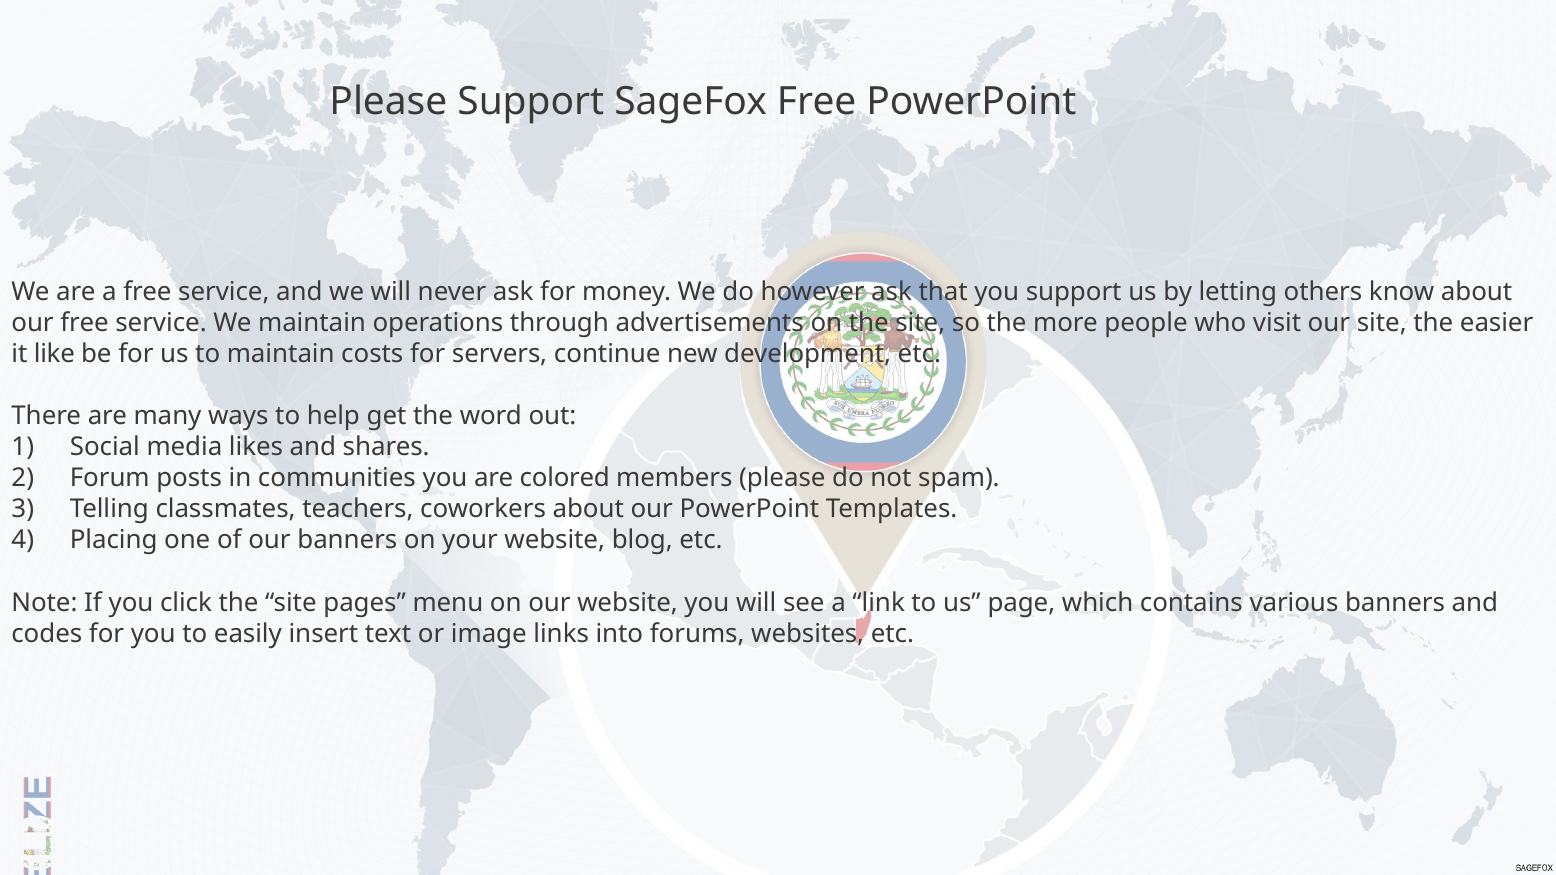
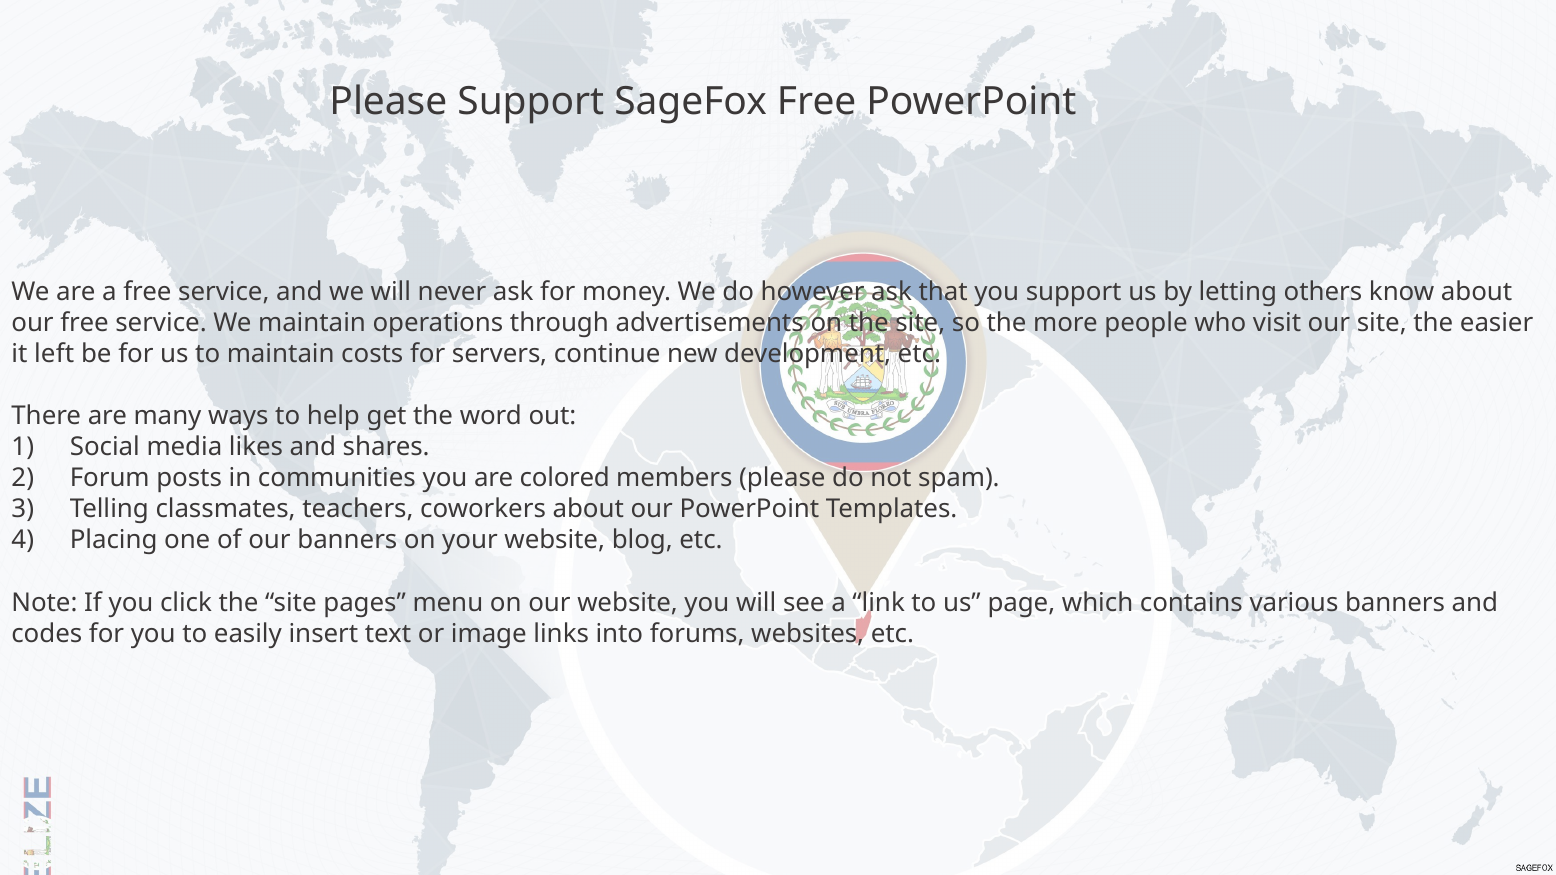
like: like -> left
